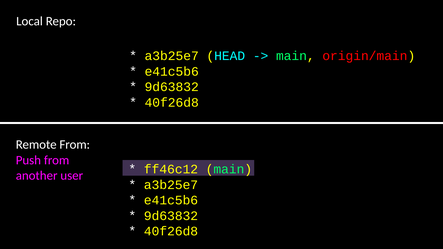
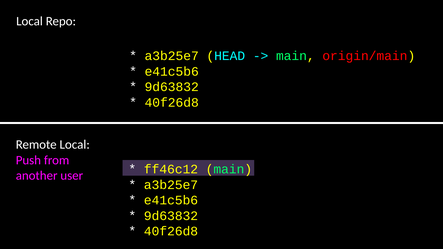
Remote From: From -> Local
